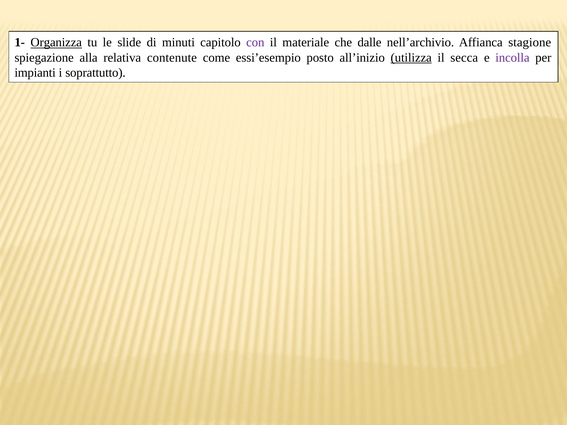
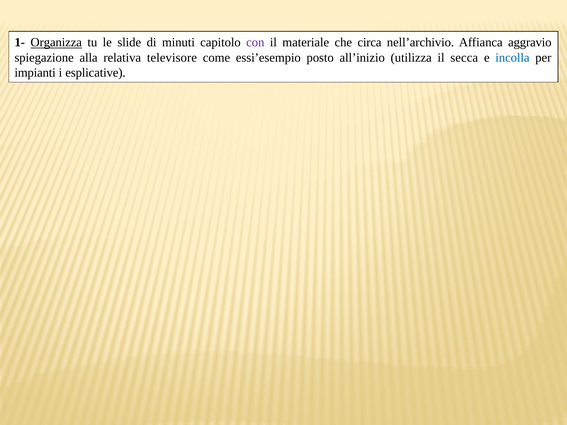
dalle: dalle -> circa
stagione: stagione -> aggravio
contenute: contenute -> televisore
utilizza underline: present -> none
incolla colour: purple -> blue
soprattutto: soprattutto -> esplicative
